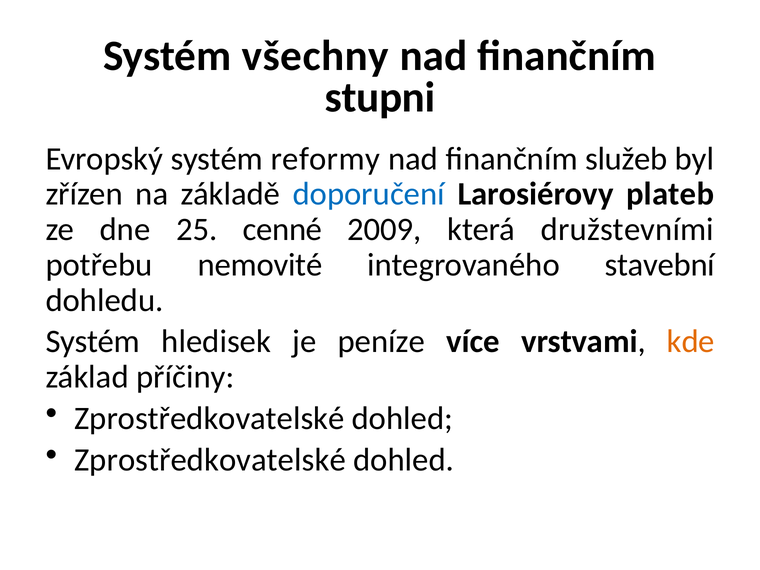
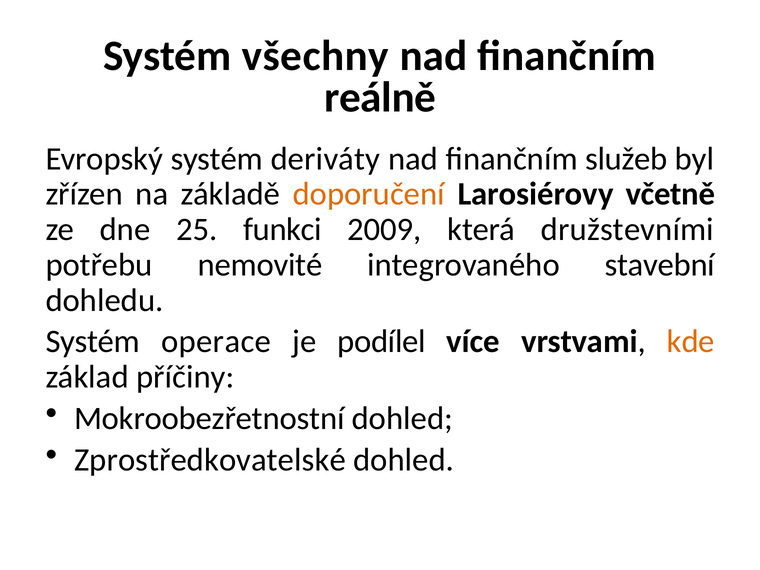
stupni: stupni -> reálně
reformy: reformy -> deriváty
doporučení colour: blue -> orange
plateb: plateb -> včetně
cenné: cenné -> funkci
hledisek: hledisek -> operace
peníze: peníze -> podílel
Zprostředkovatelské at (209, 418): Zprostředkovatelské -> Mokroobezřetnostní
